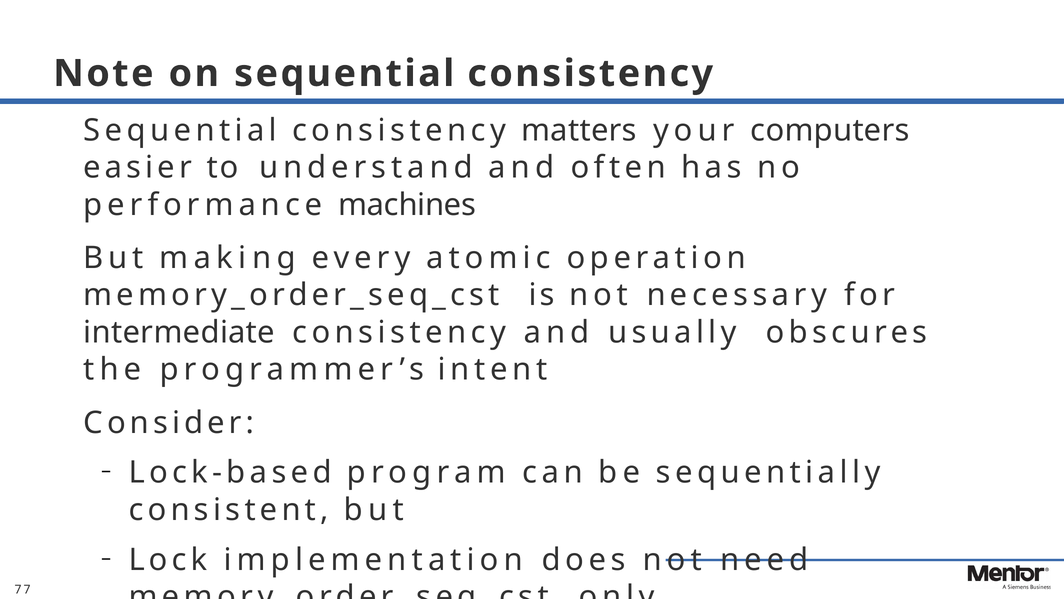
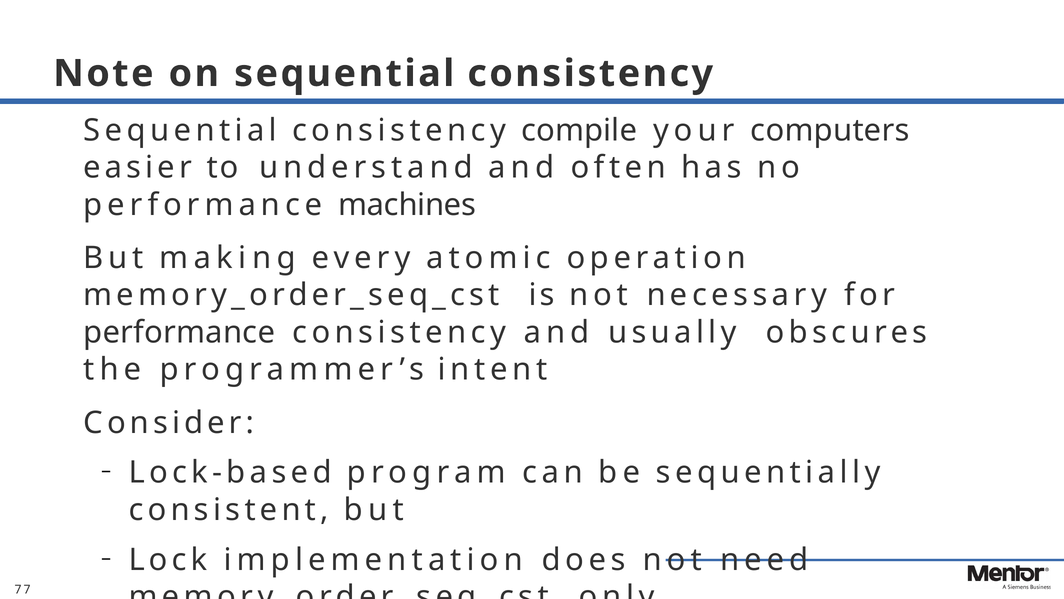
matters: matters -> compile
intermediate at (179, 332): intermediate -> performance
